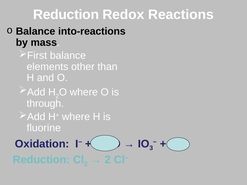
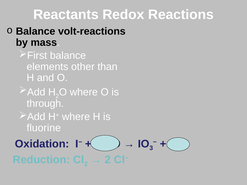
Reduction at (66, 15): Reduction -> Reactants
into-reactions: into-reactions -> volt-reactions
